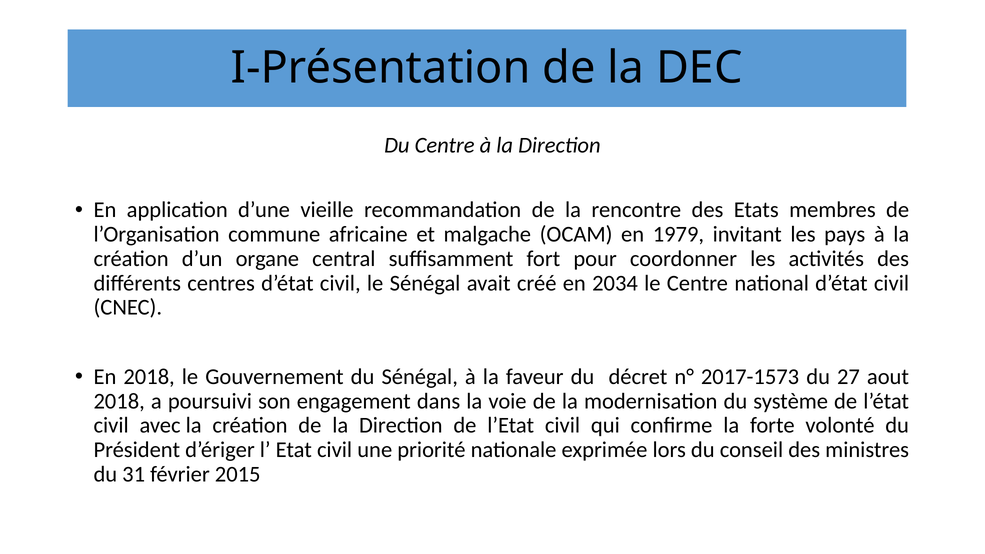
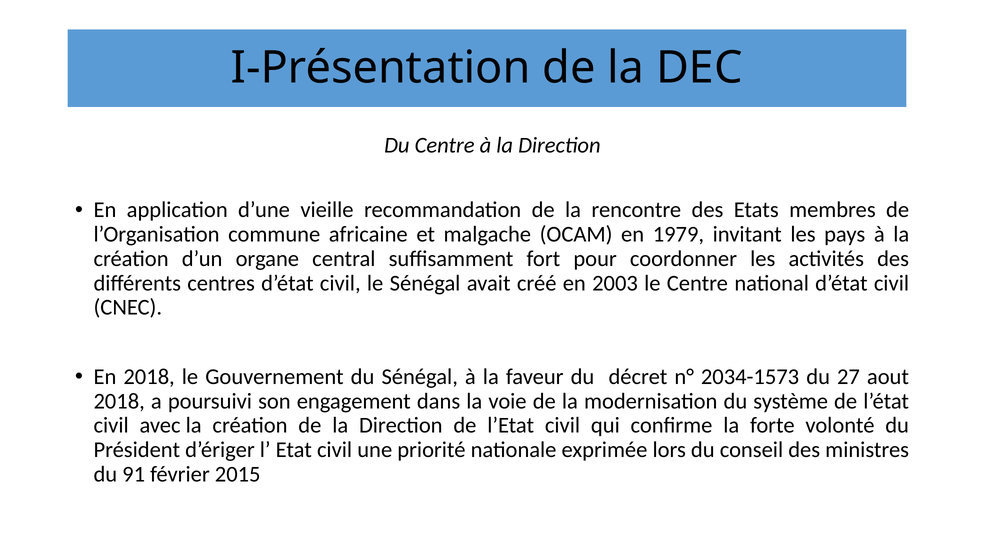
2034: 2034 -> 2003
2017-1573: 2017-1573 -> 2034-1573
31: 31 -> 91
